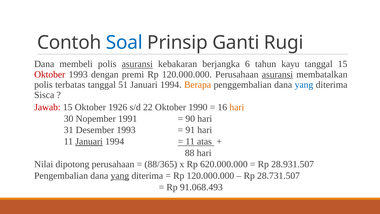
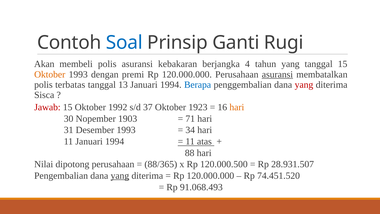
Dana at (44, 64): Dana -> Akan
asuransi at (137, 64) underline: present -> none
6: 6 -> 4
tahun kayu: kayu -> yang
Oktober at (50, 74) colour: red -> orange
51: 51 -> 13
Berapa colour: orange -> blue
yang at (304, 85) colour: blue -> red
1926: 1926 -> 1992
22: 22 -> 37
1990: 1990 -> 1923
1991: 1991 -> 1903
90: 90 -> 71
91: 91 -> 34
Januari at (89, 141) underline: present -> none
620.000.000: 620.000.000 -> 120.000.500
28.731.507: 28.731.507 -> 74.451.520
